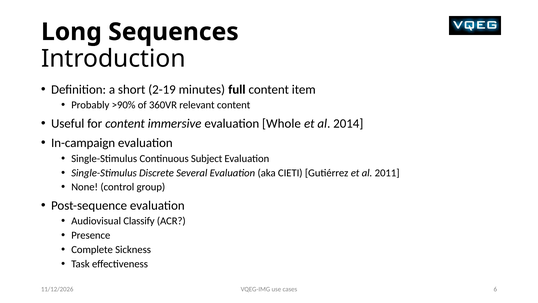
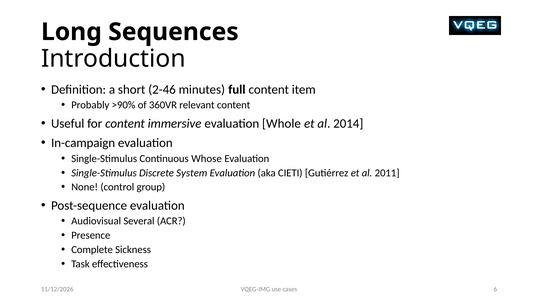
2-19: 2-19 -> 2-46
Subject: Subject -> Whose
Several: Several -> System
Classify: Classify -> Several
